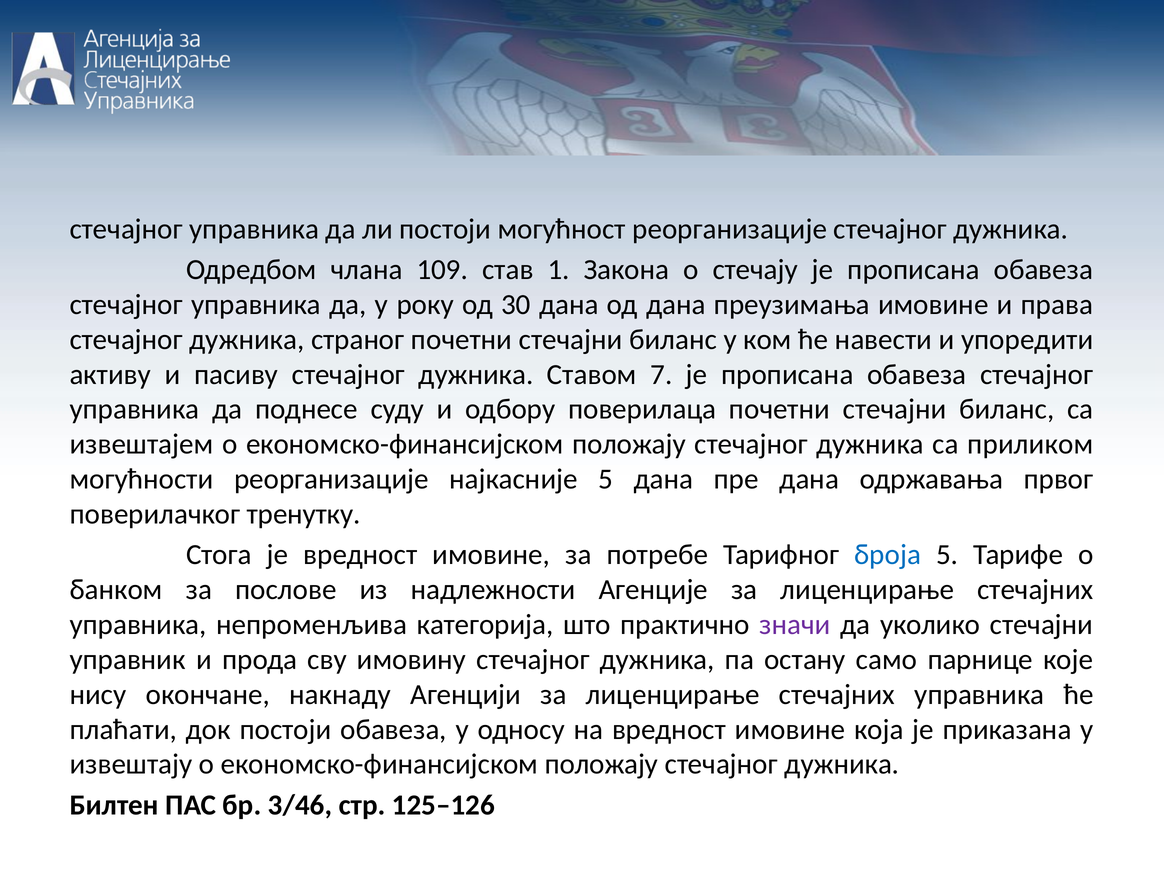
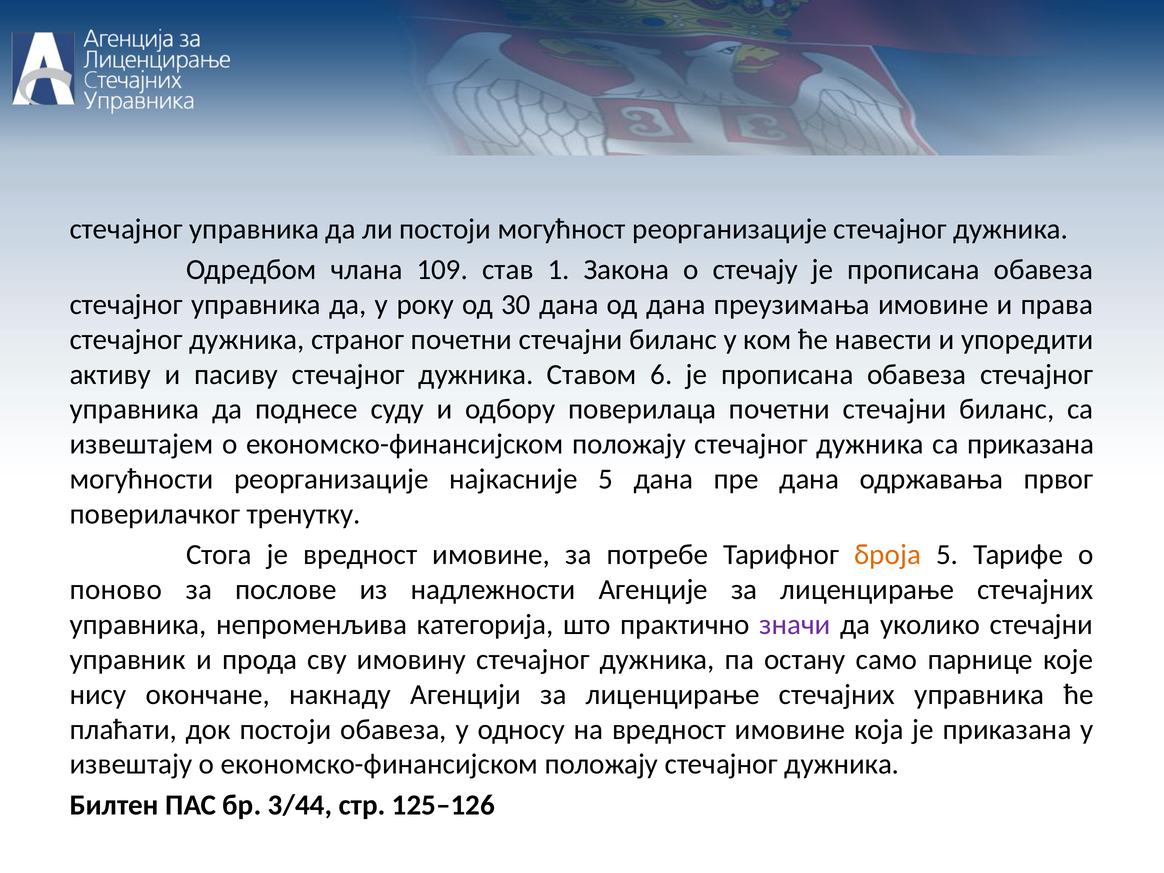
7: 7 -> 6
са приликом: приликом -> приказана
броја colour: blue -> orange
банком: банком -> поново
3/46: 3/46 -> 3/44
